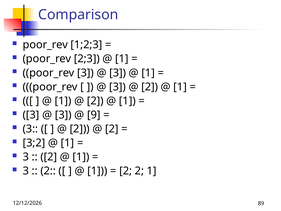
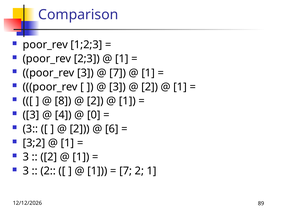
3 at (118, 73): 3 -> 7
1 at (63, 101): 1 -> 8
3 at (63, 115): 3 -> 4
9: 9 -> 0
2 at (112, 129): 2 -> 6
2 at (126, 171): 2 -> 7
